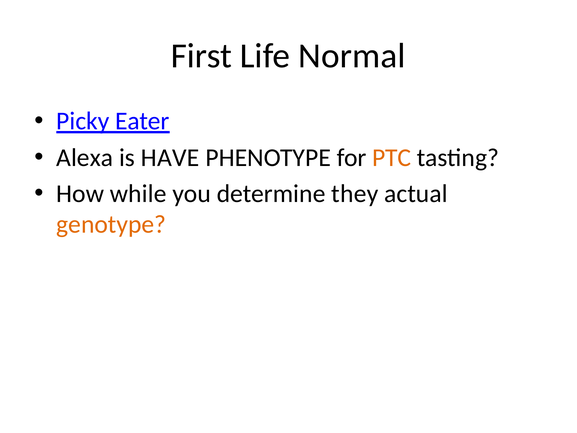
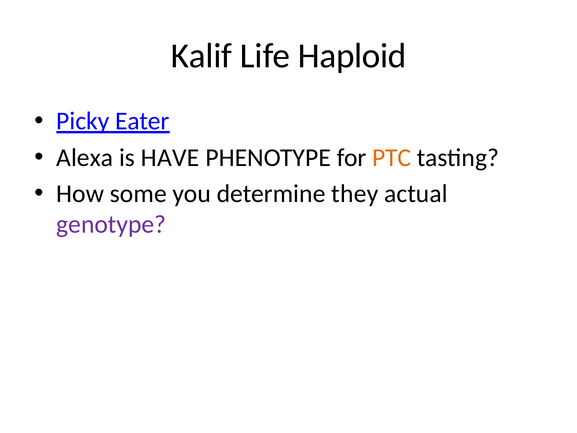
First: First -> Kalif
Normal: Normal -> Haploid
while: while -> some
genotype colour: orange -> purple
